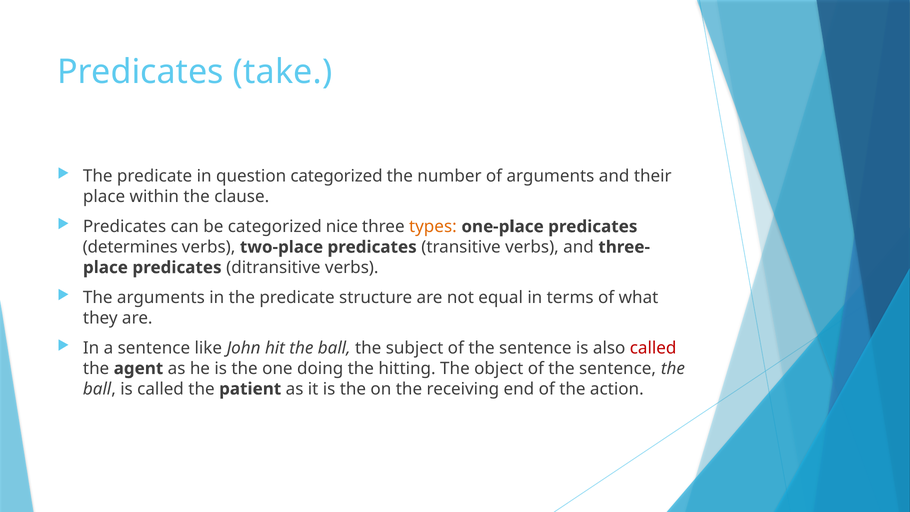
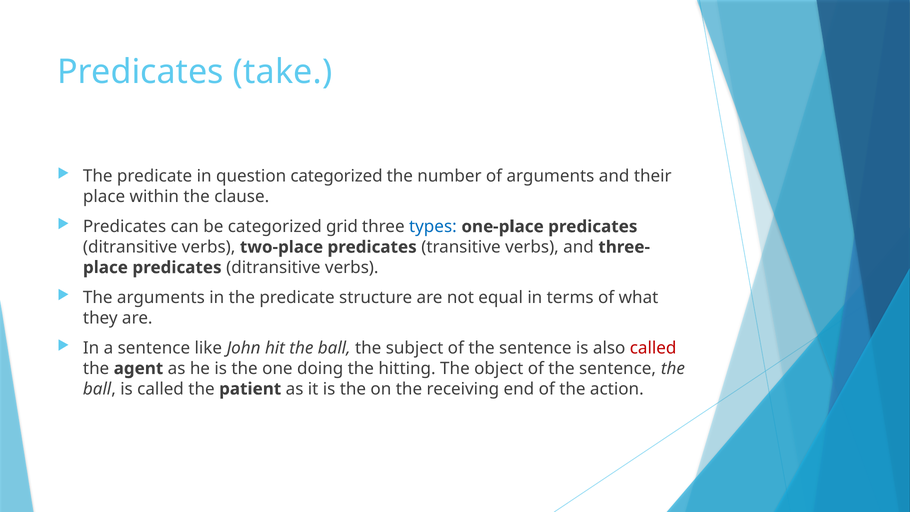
nice: nice -> grid
types colour: orange -> blue
determines at (130, 247): determines -> ditransitive
